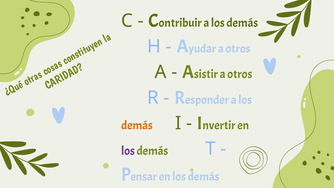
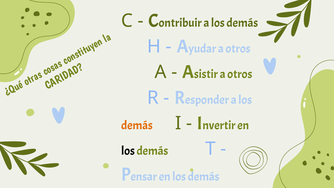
los at (128, 151) colour: purple -> black
